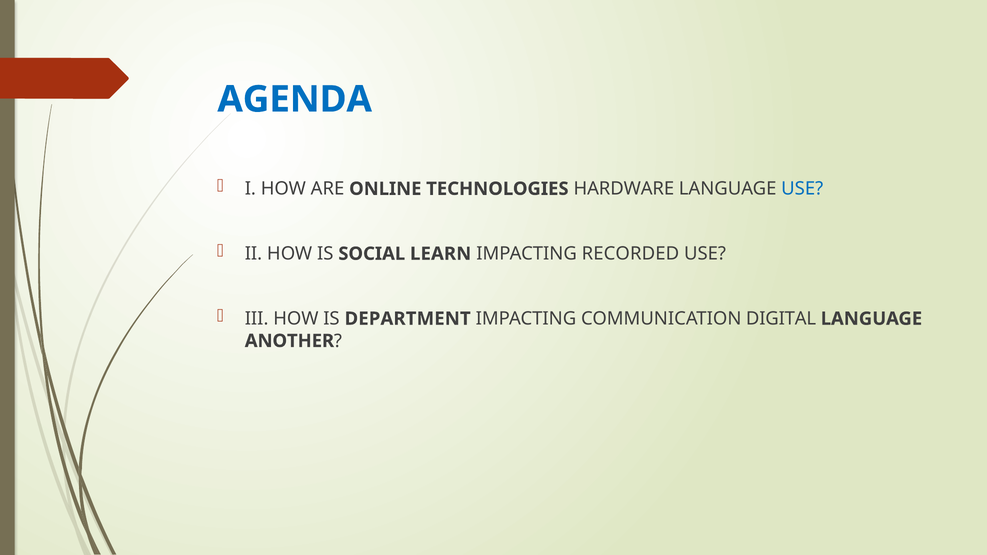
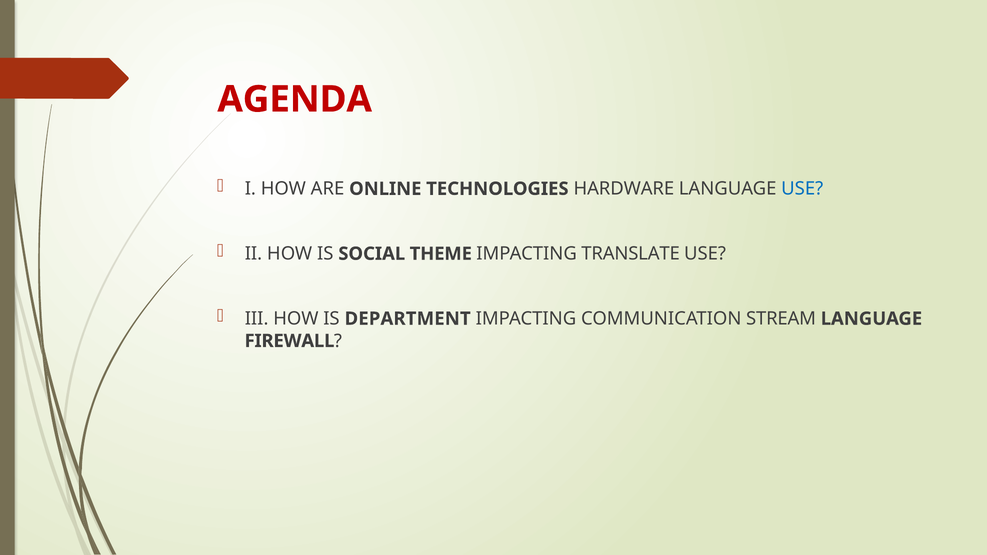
AGENDA colour: blue -> red
LEARN: LEARN -> THEME
RECORDED: RECORDED -> TRANSLATE
DIGITAL: DIGITAL -> STREAM
ANOTHER: ANOTHER -> FIREWALL
